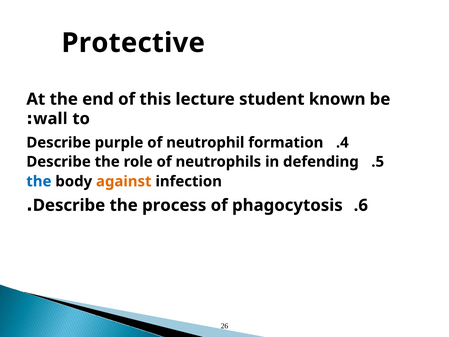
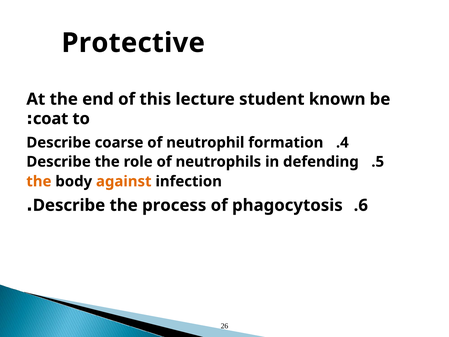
wall: wall -> coat
purple: purple -> coarse
the at (39, 181) colour: blue -> orange
